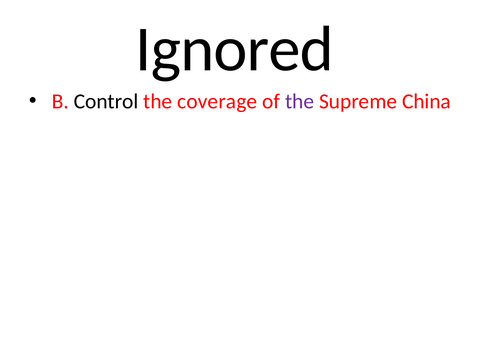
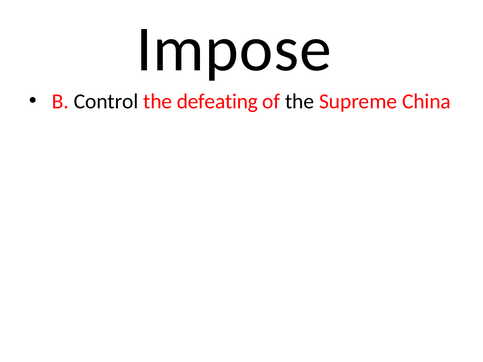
Ignored: Ignored -> Impose
coverage: coverage -> defeating
the at (300, 101) colour: purple -> black
